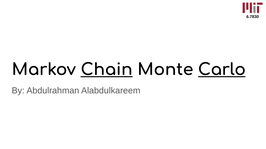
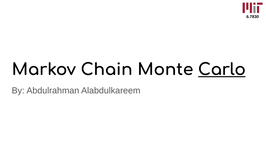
Chain underline: present -> none
